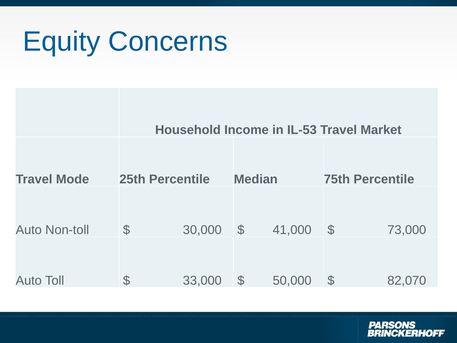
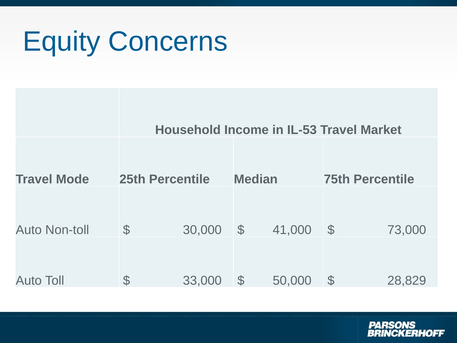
82,070: 82,070 -> 28,829
